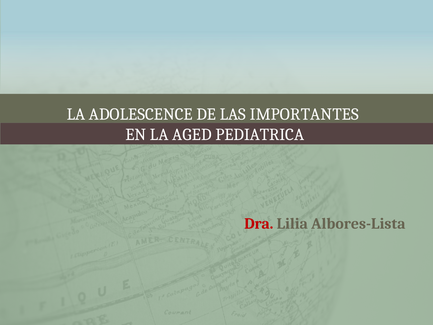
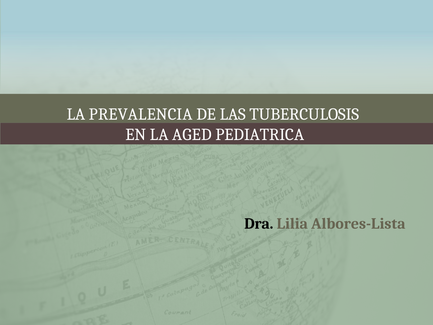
ADOLESCENCE: ADOLESCENCE -> PREVALENCIA
IMPORTANTES: IMPORTANTES -> TUBERCULOSIS
Dra colour: red -> black
